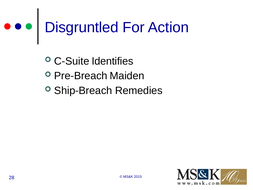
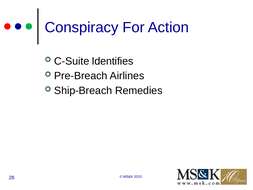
Disgruntled: Disgruntled -> Conspiracy
Maiden: Maiden -> Airlines
